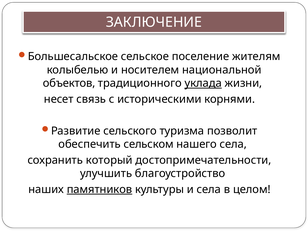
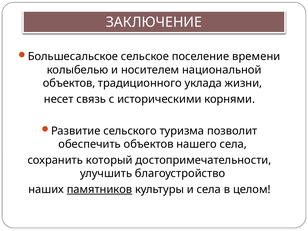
жителям: жителям -> времени
уклада underline: present -> none
обеспечить сельском: сельском -> объектов
